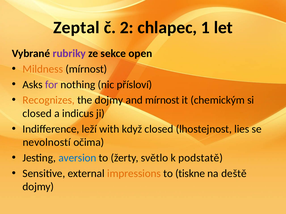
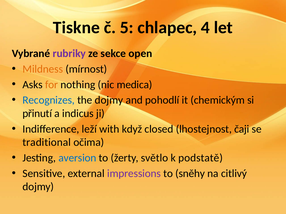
Zeptal: Zeptal -> Tiskne
2: 2 -> 5
1: 1 -> 4
for colour: purple -> orange
přísloví: přísloví -> medica
Recognizes colour: orange -> blue
and mírnost: mírnost -> pohodlí
closed at (37, 114): closed -> přinutí
lies: lies -> čaji
nevolností: nevolností -> traditional
impressions colour: orange -> purple
tiskne: tiskne -> sněhy
deště: deště -> citlivý
